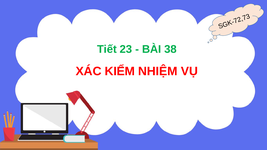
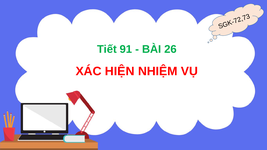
23: 23 -> 91
38: 38 -> 26
KIỂM: KIỂM -> HIỆN
